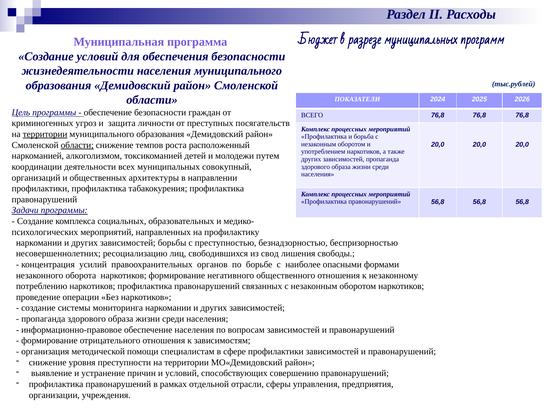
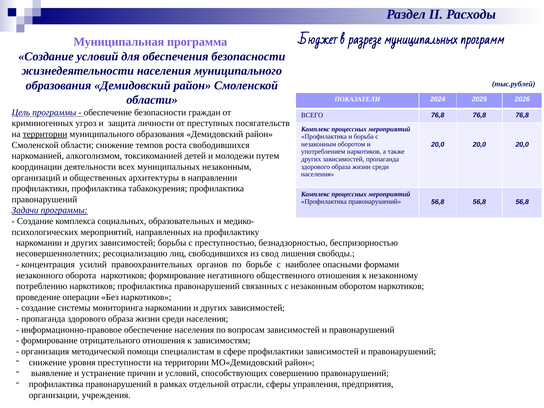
области at (77, 145) underline: present -> none
роста расположенный: расположенный -> свободившихся
муниципальных совокупный: совокупный -> незаконным
